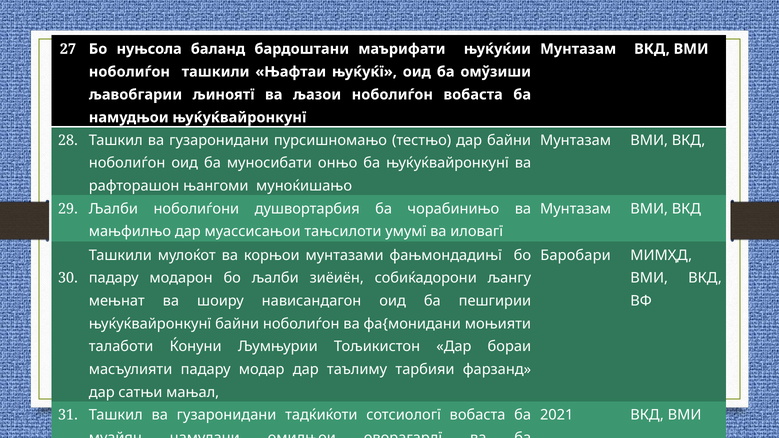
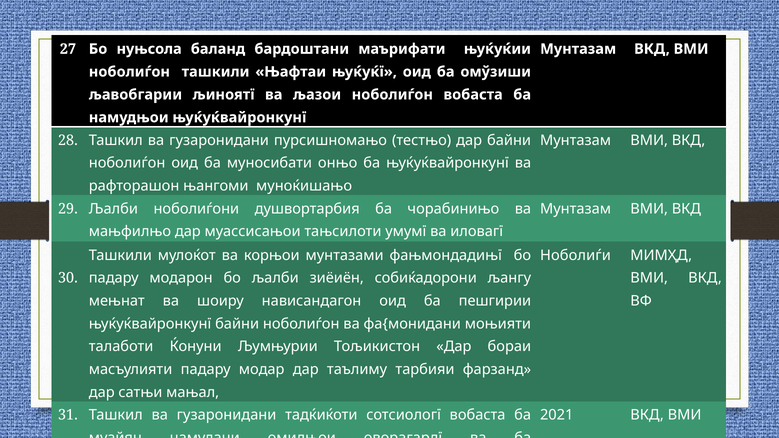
Баробари: Баробари -> Ноболиѓи
